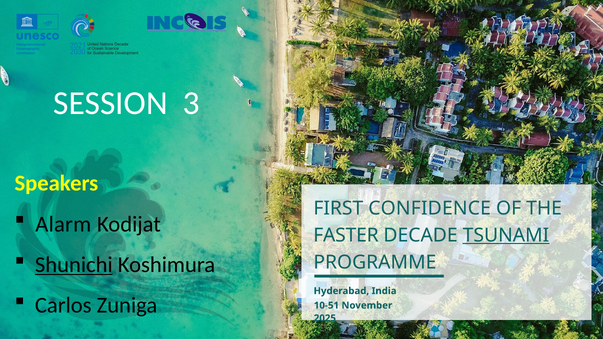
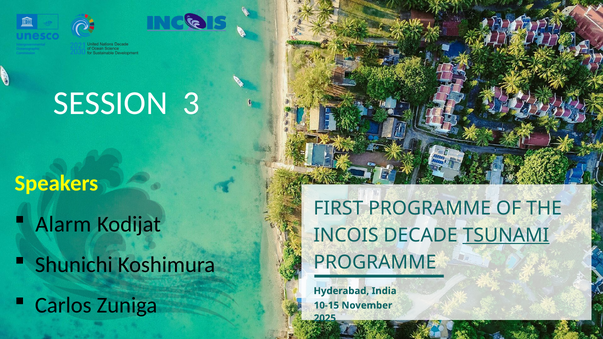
FIRST CONFIDENCE: CONFIDENCE -> PROGRAMME
FASTER at (346, 235): FASTER -> INCOIS
Shunichi underline: present -> none
10-51: 10-51 -> 10-15
